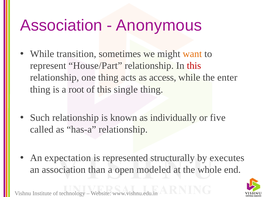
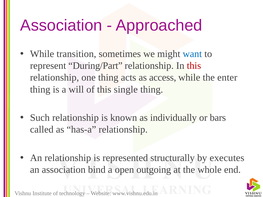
Anonymous: Anonymous -> Approached
want colour: orange -> blue
House/Part: House/Part -> During/Part
root: root -> will
five: five -> bars
An expectation: expectation -> relationship
than: than -> bind
modeled: modeled -> outgoing
